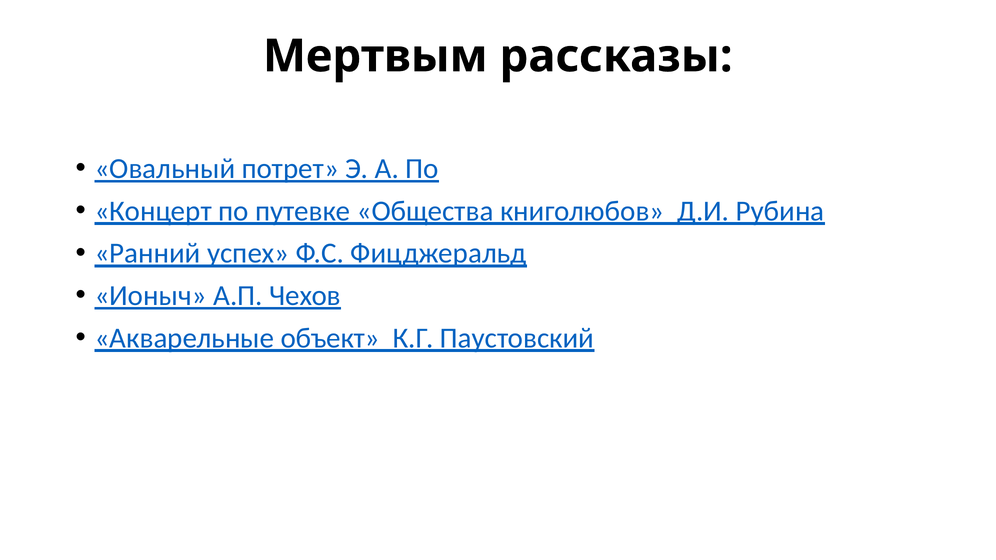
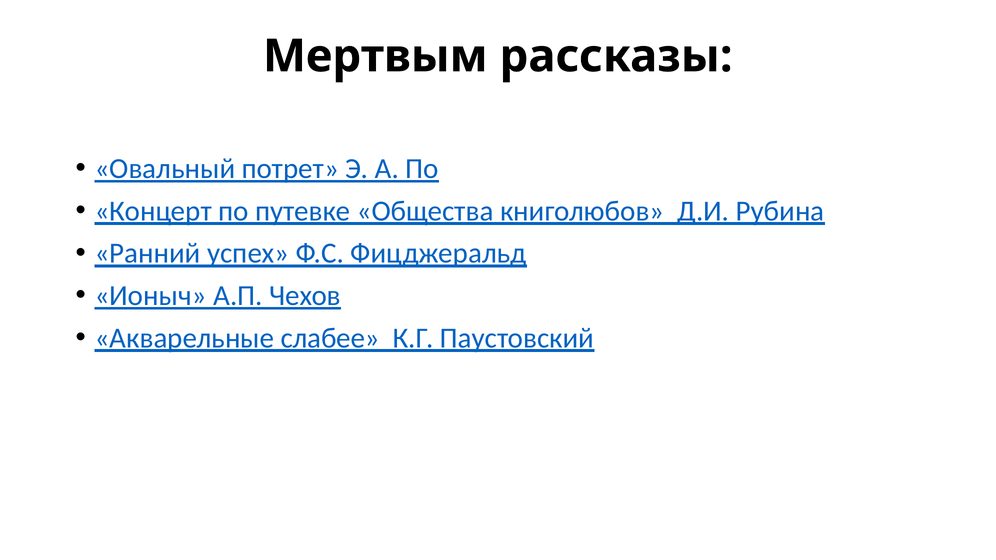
объект: объект -> слабее
